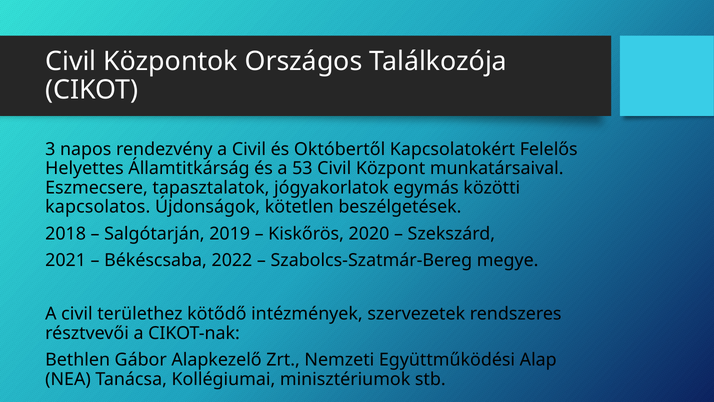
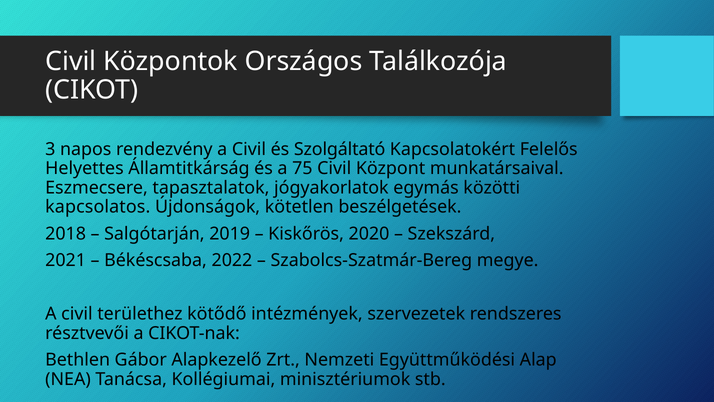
Októbertől: Októbertől -> Szolgáltató
53: 53 -> 75
